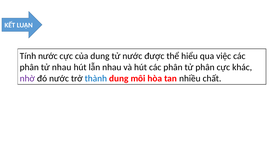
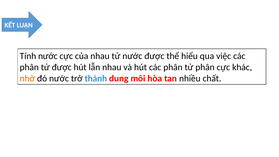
của dung: dung -> nhau
tử nhau: nhau -> được
nhờ colour: purple -> orange
